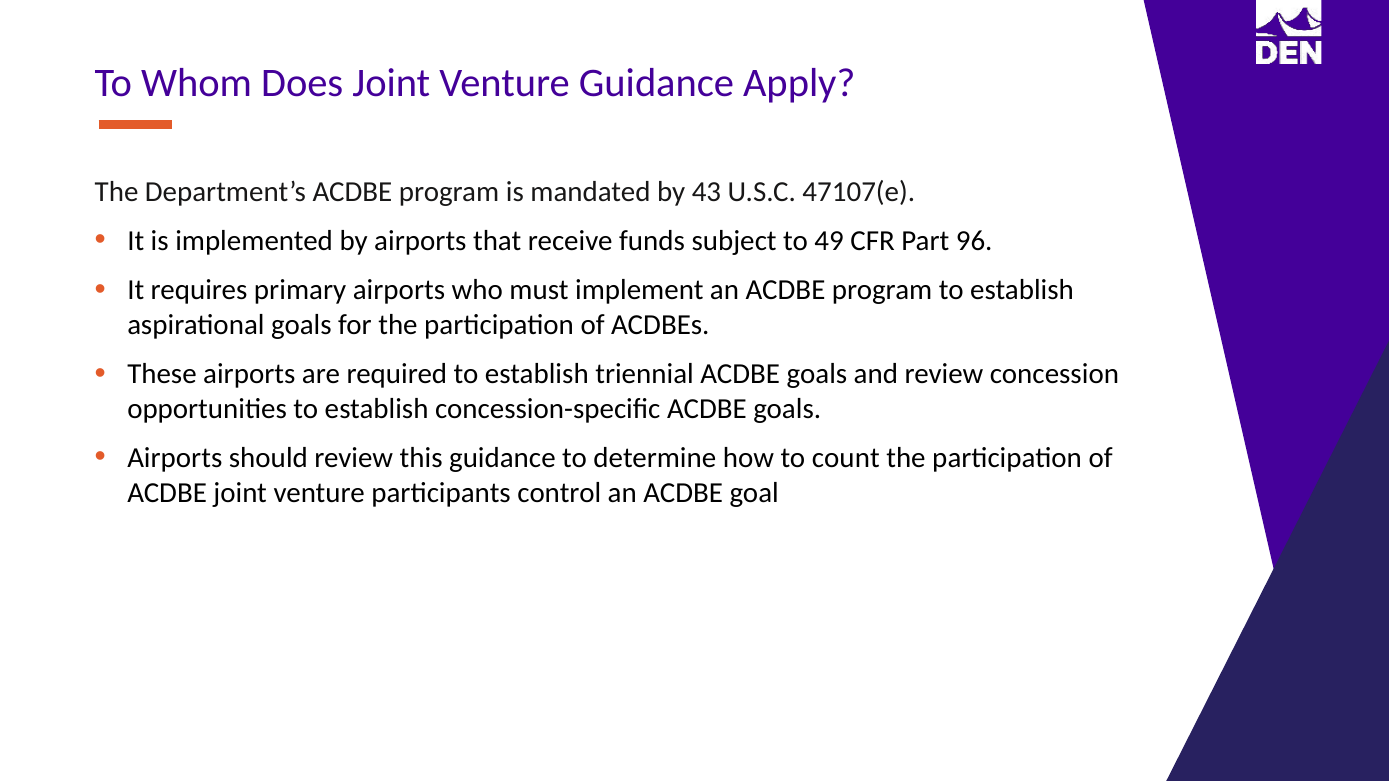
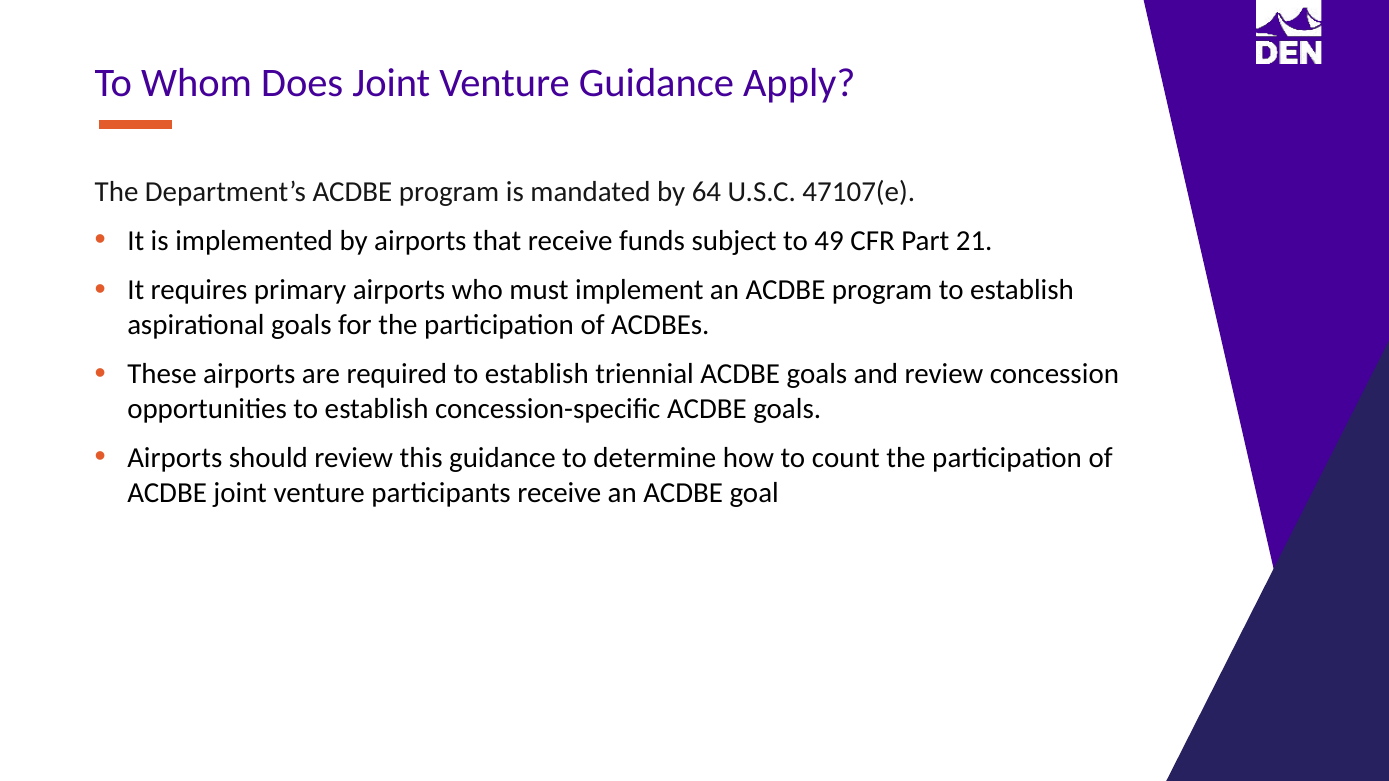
43: 43 -> 64
96: 96 -> 21
participants control: control -> receive
